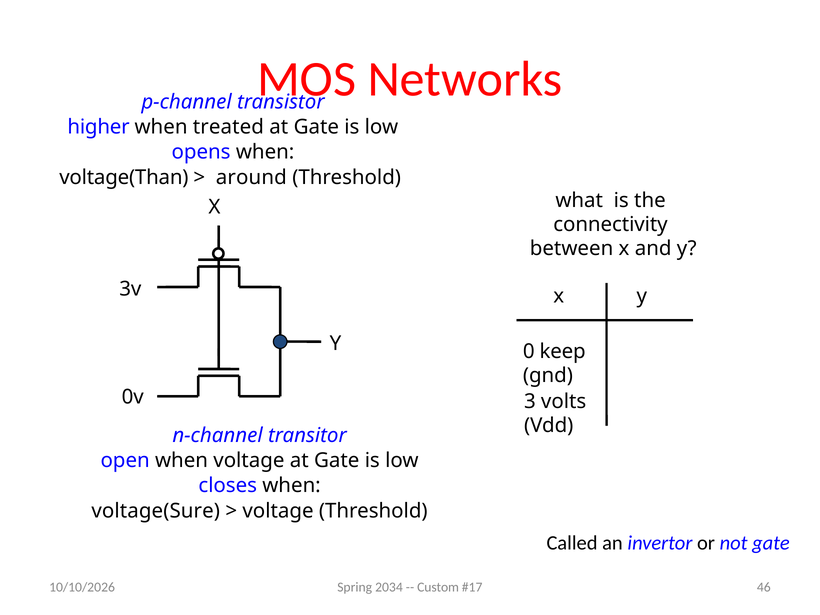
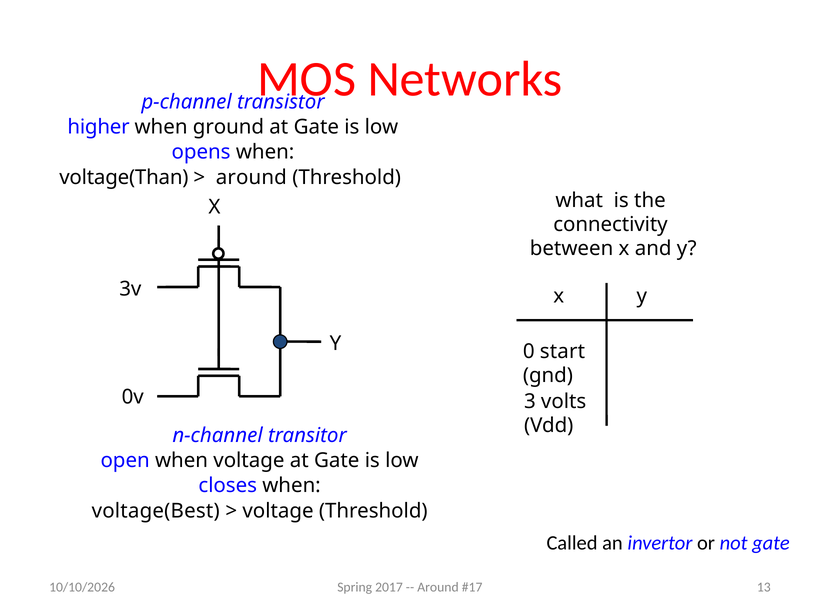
treated: treated -> ground
keep: keep -> start
voltage(Sure: voltage(Sure -> voltage(Best
46: 46 -> 13
2034: 2034 -> 2017
Custom at (438, 587): Custom -> Around
